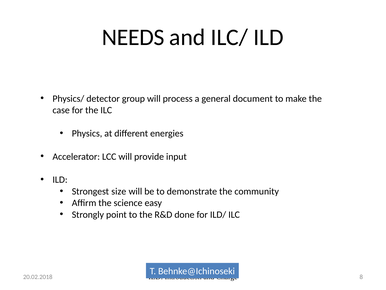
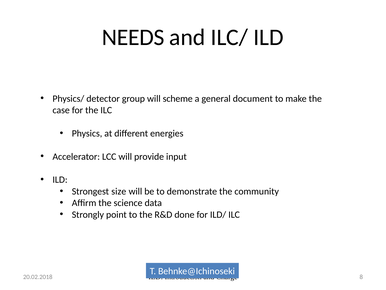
process: process -> scheme
easy: easy -> data
